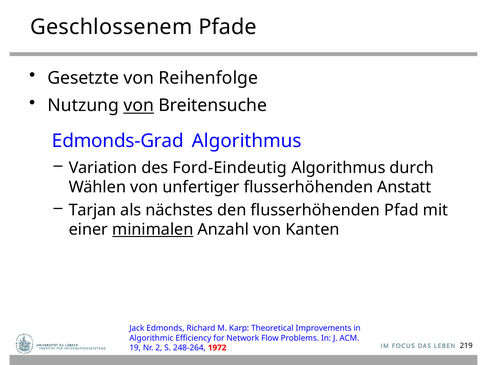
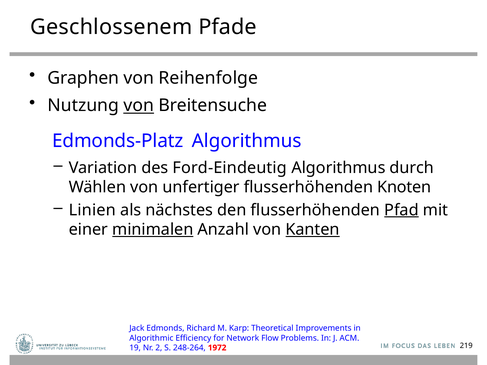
Gesetzte: Gesetzte -> Graphen
Edmonds-Grad: Edmonds-Grad -> Edmonds-Platz
Anstatt: Anstatt -> Knoten
Tarjan: Tarjan -> Linien
Pfad underline: none -> present
Kanten underline: none -> present
